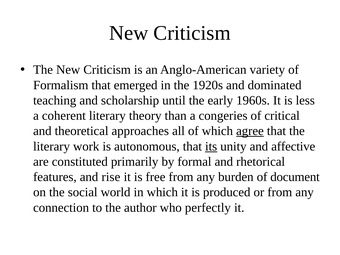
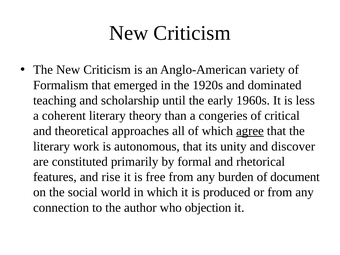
its underline: present -> none
affective: affective -> discover
perfectly: perfectly -> objection
